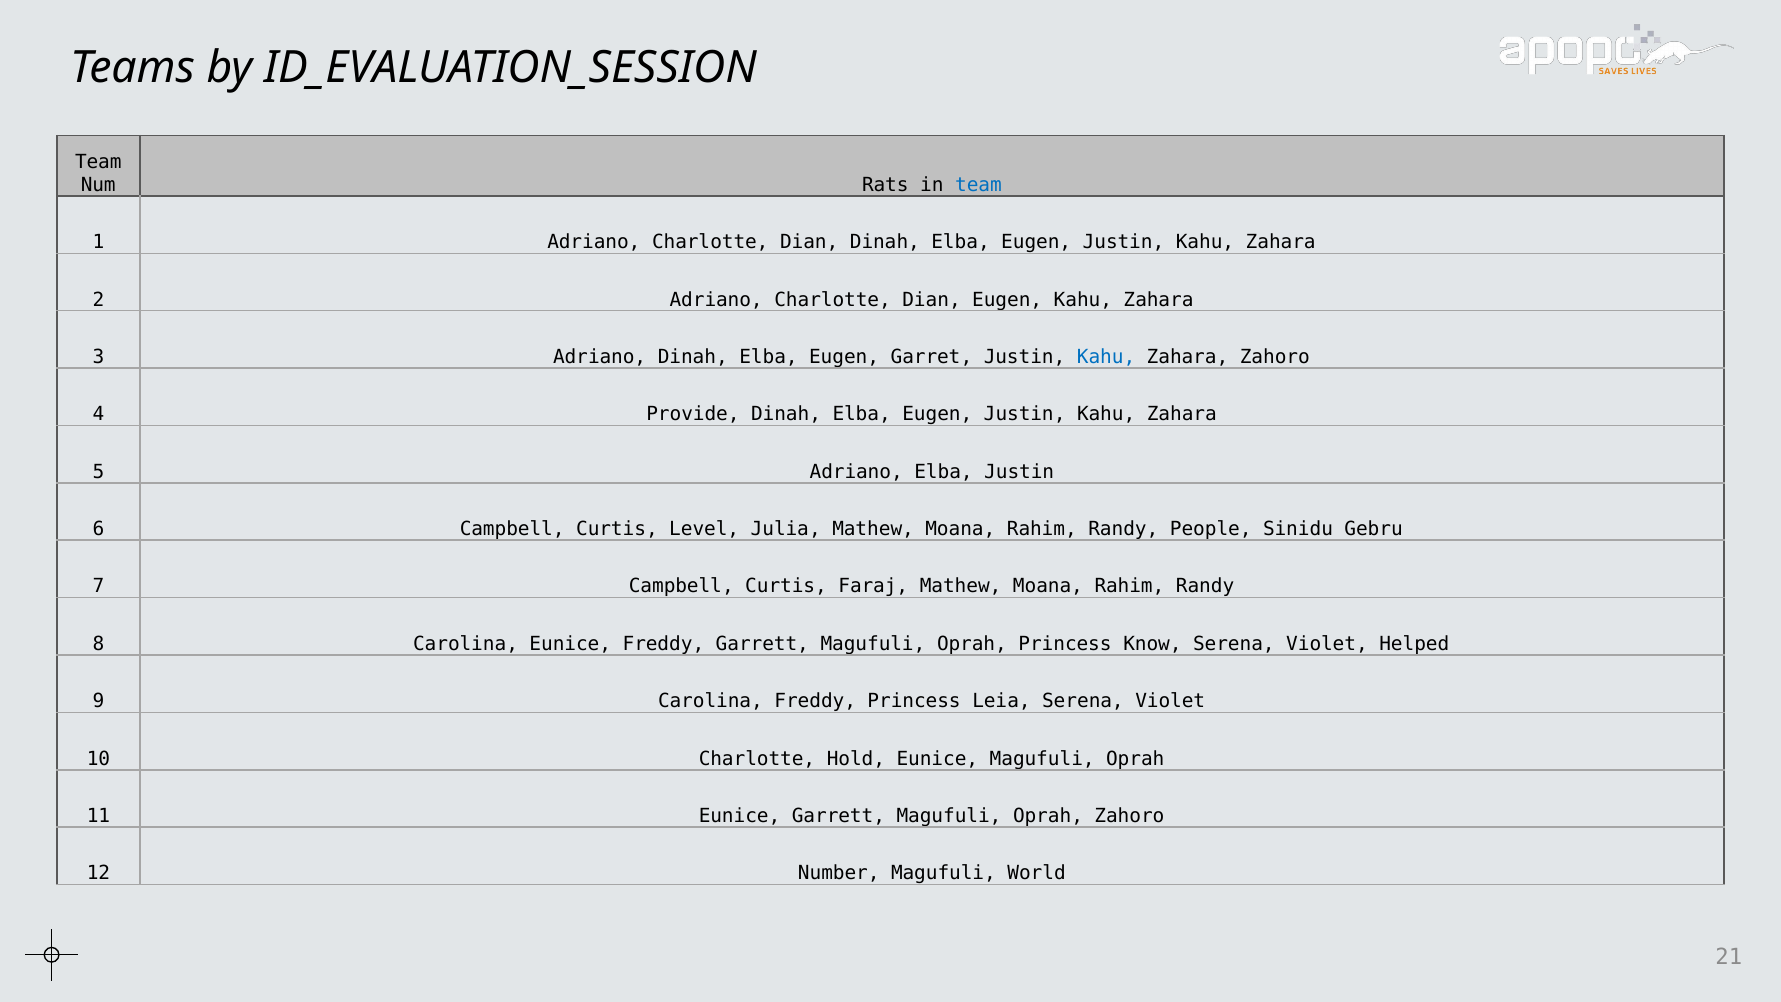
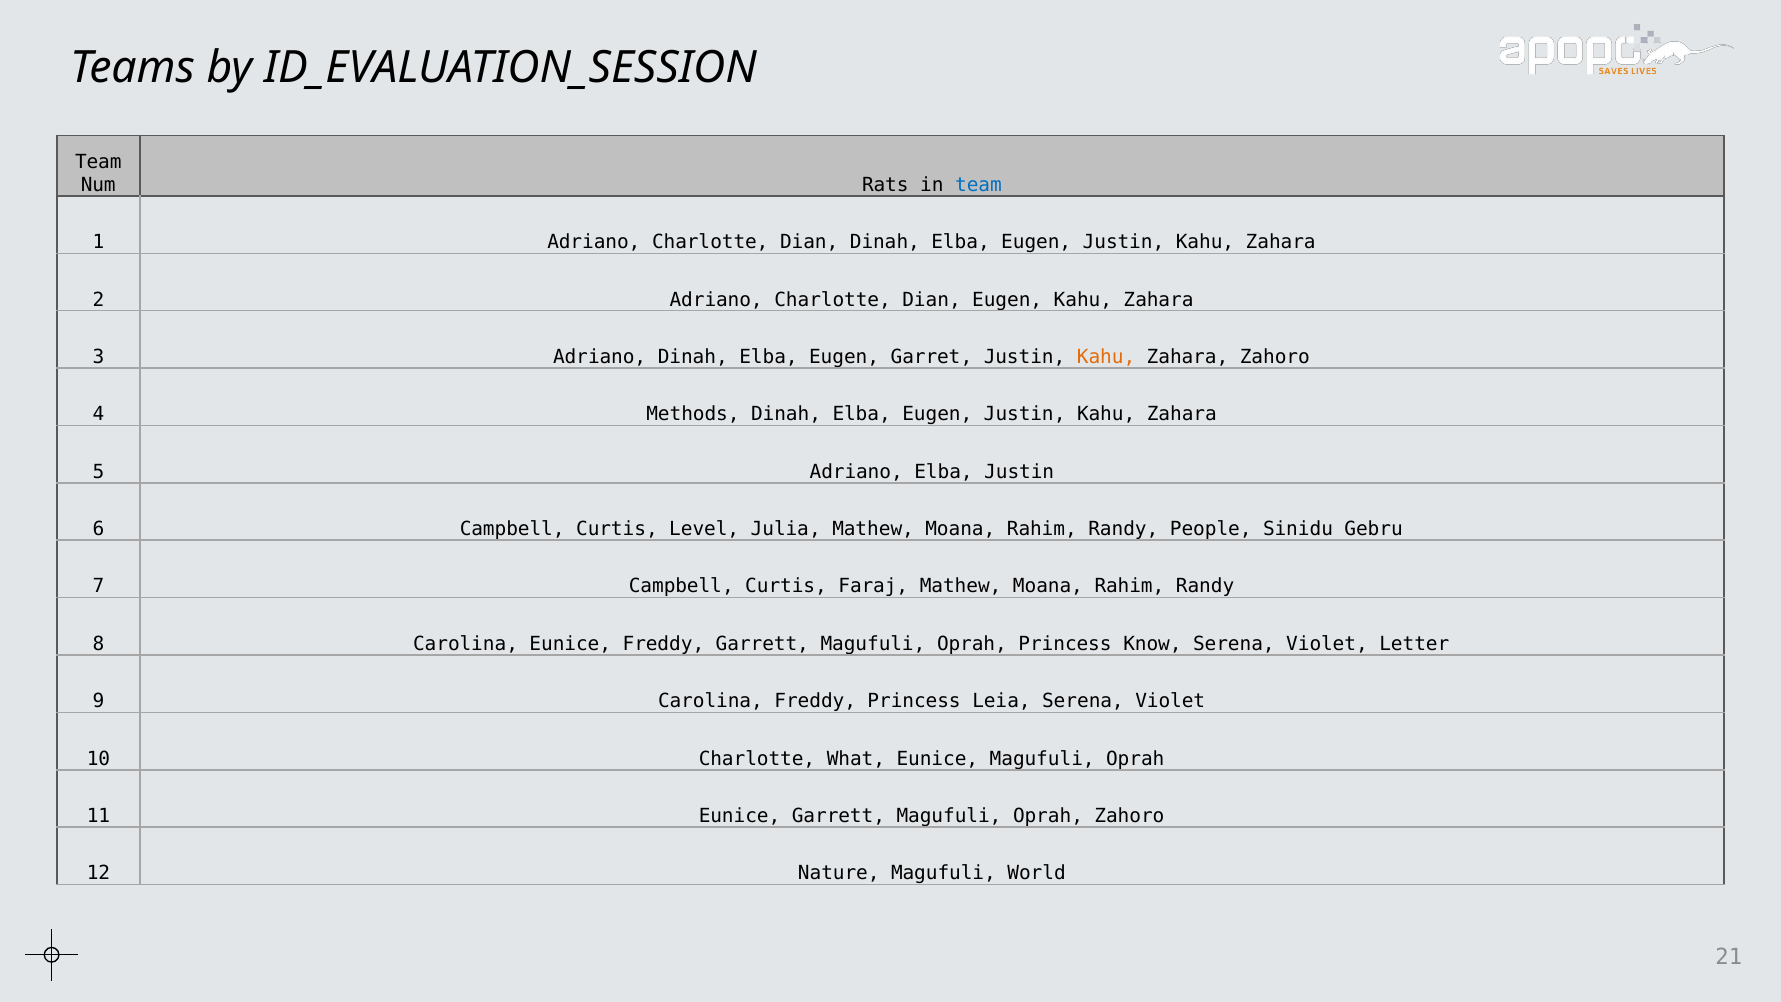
Kahu at (1106, 357) colour: blue -> orange
Provide: Provide -> Methods
Helped: Helped -> Letter
Hold: Hold -> What
Number: Number -> Nature
